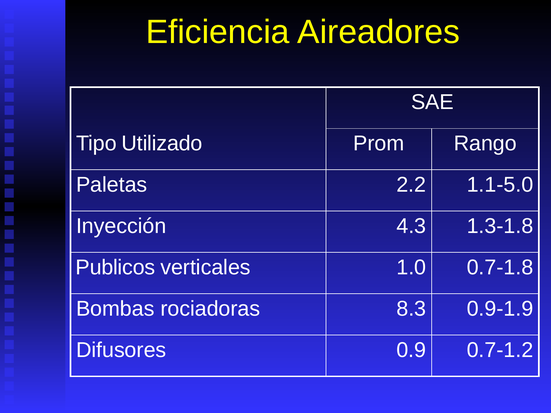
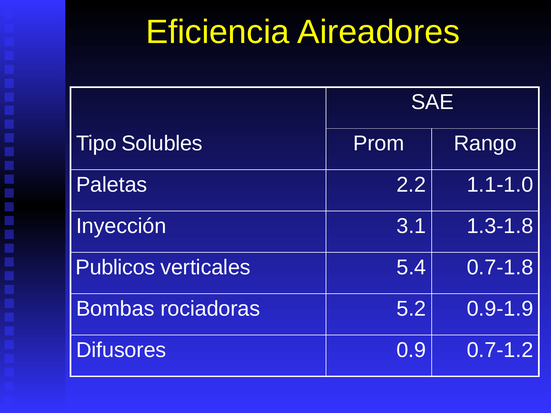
Utilizado: Utilizado -> Solubles
1.1-5.0: 1.1-5.0 -> 1.1-1.0
4.3: 4.3 -> 3.1
1.0: 1.0 -> 5.4
8.3: 8.3 -> 5.2
